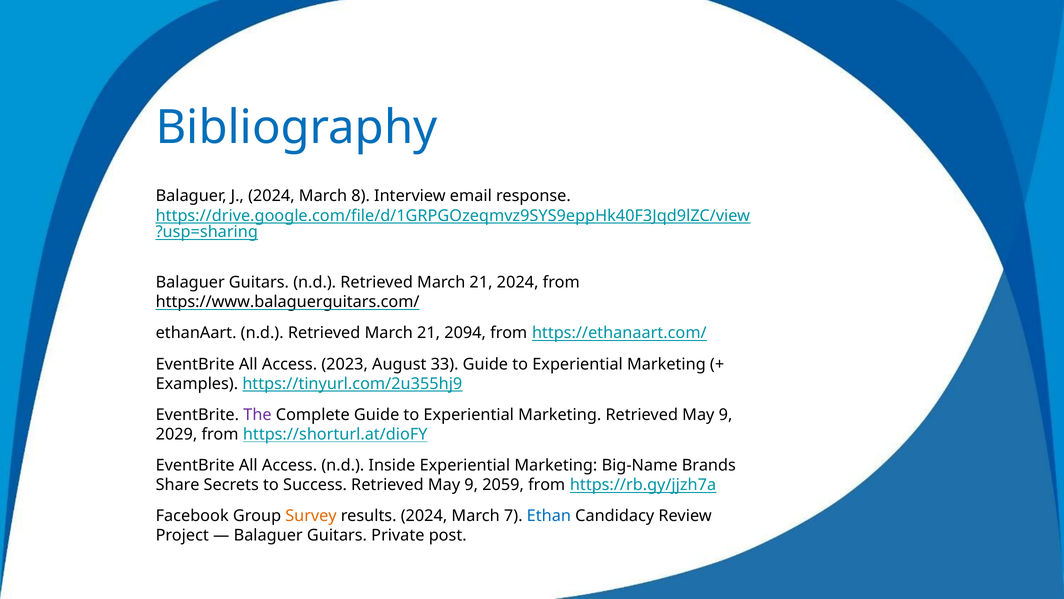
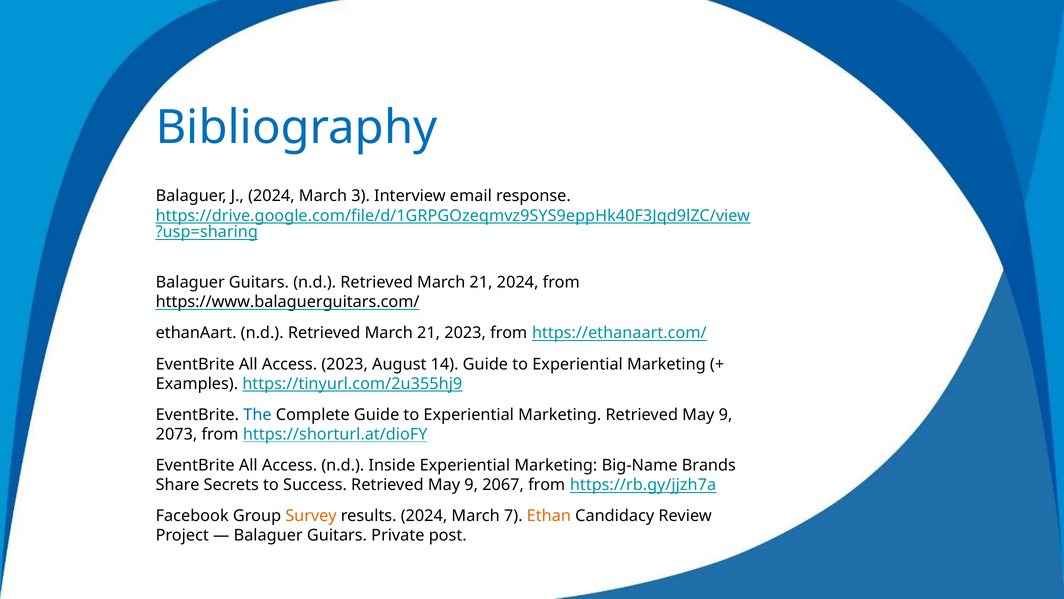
8: 8 -> 3
21 2094: 2094 -> 2023
33: 33 -> 14
The colour: purple -> blue
2029: 2029 -> 2073
2059: 2059 -> 2067
Ethan colour: blue -> orange
